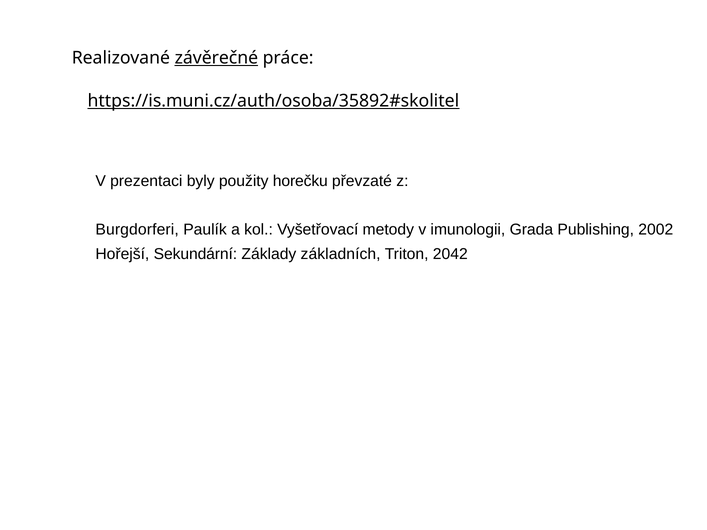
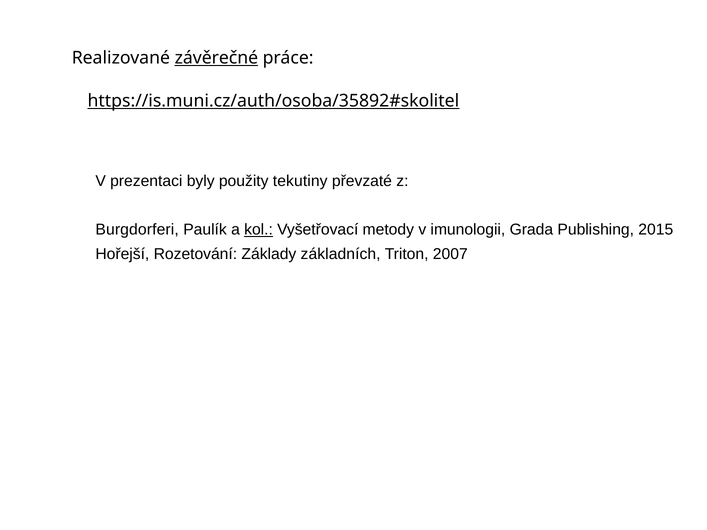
horečku: horečku -> tekutiny
kol underline: none -> present
2002: 2002 -> 2015
Sekundární: Sekundární -> Rozetování
2042: 2042 -> 2007
